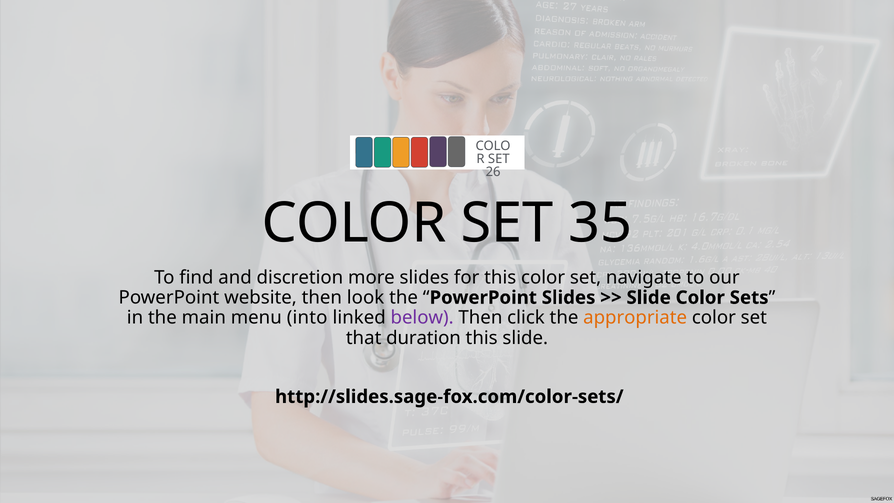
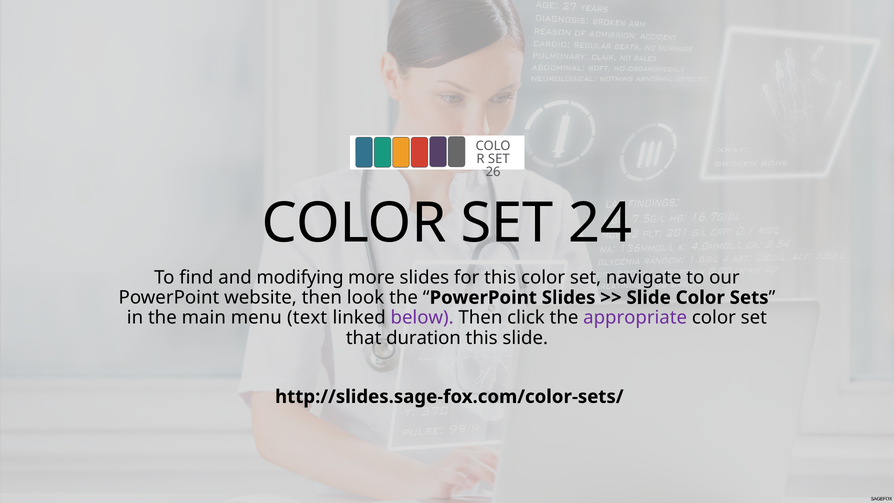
35: 35 -> 24
discretion: discretion -> modifying
into: into -> text
appropriate colour: orange -> purple
